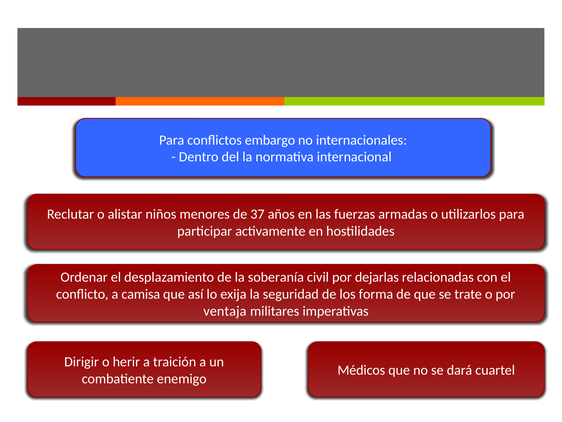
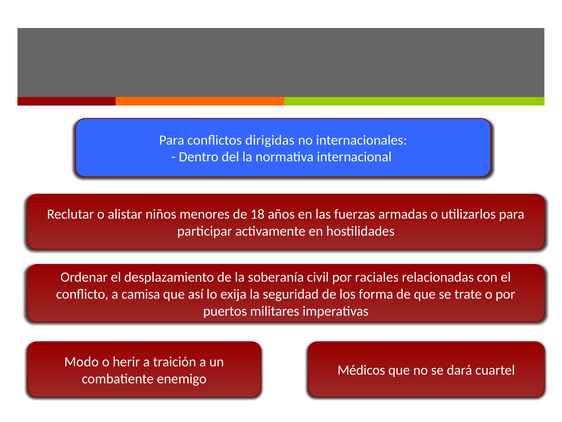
embargo: embargo -> dirigidas
37: 37 -> 18
dejarlas: dejarlas -> raciales
ventaja: ventaja -> puertos
Dirigir: Dirigir -> Modo
